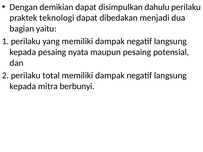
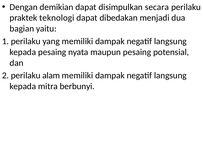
dahulu: dahulu -> secara
total: total -> alam
